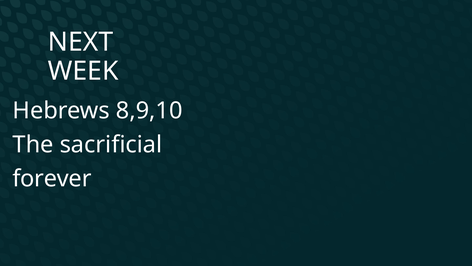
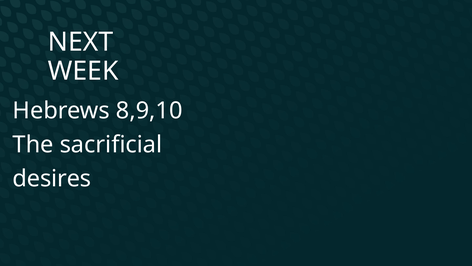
forever: forever -> desires
